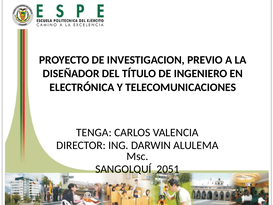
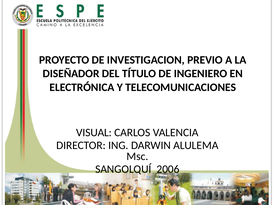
TENGA: TENGA -> VISUAL
2051: 2051 -> 2006
